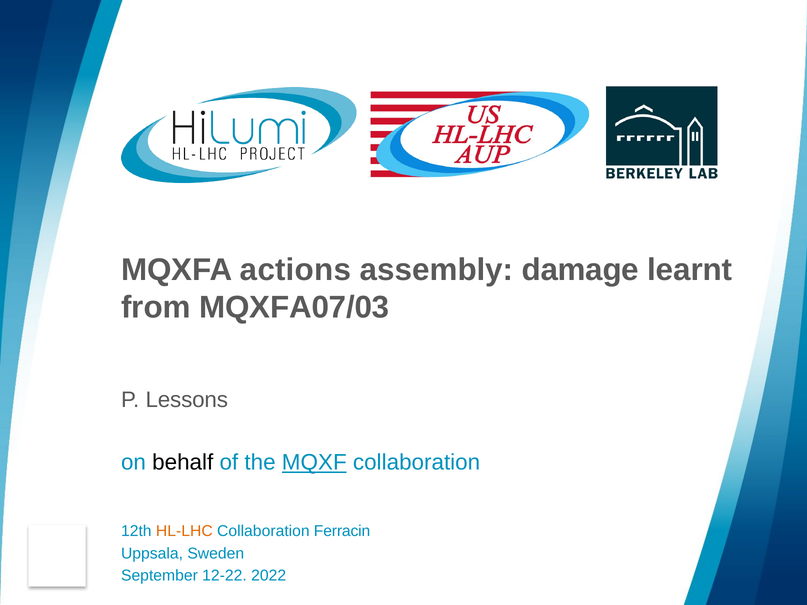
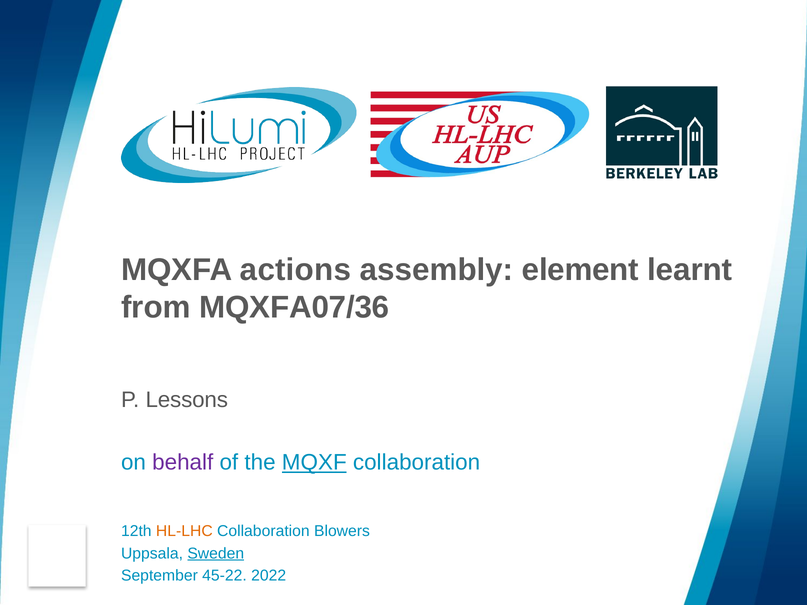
damage: damage -> element
MQXFA07/03: MQXFA07/03 -> MQXFA07/36
behalf colour: black -> purple
Ferracin: Ferracin -> Blowers
Sweden underline: none -> present
12-22: 12-22 -> 45-22
